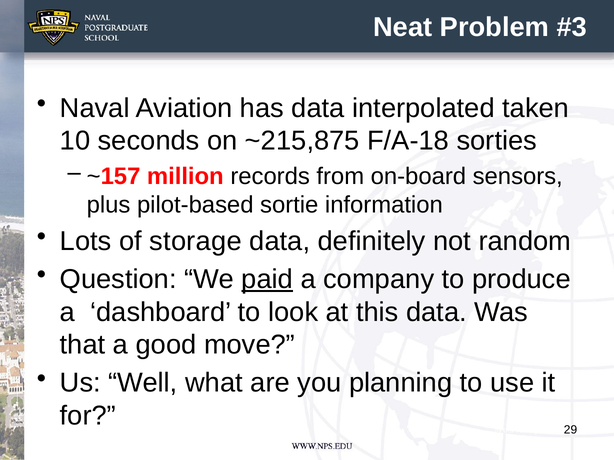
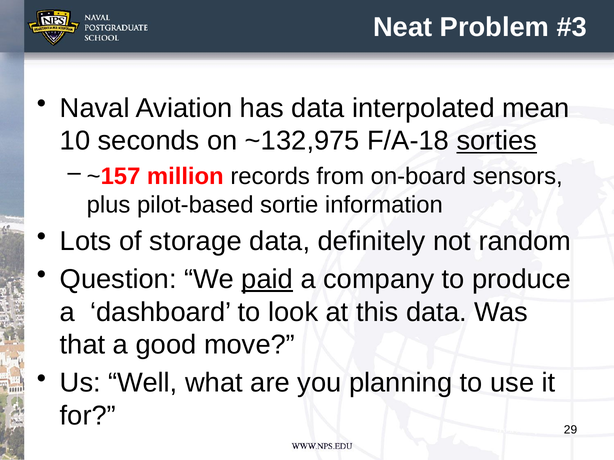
taken: taken -> mean
~215,875: ~215,875 -> ~132,975
sorties underline: none -> present
